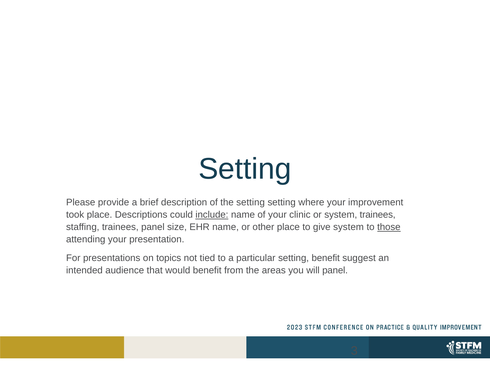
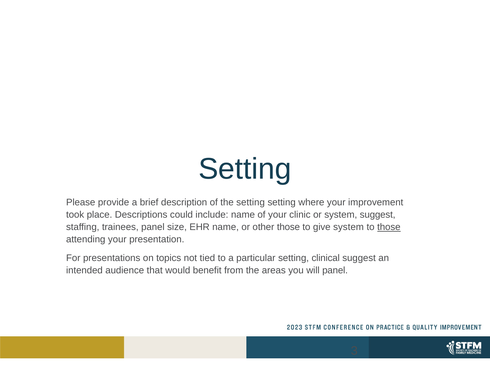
include underline: present -> none
system trainees: trainees -> suggest
other place: place -> those
setting benefit: benefit -> clinical
